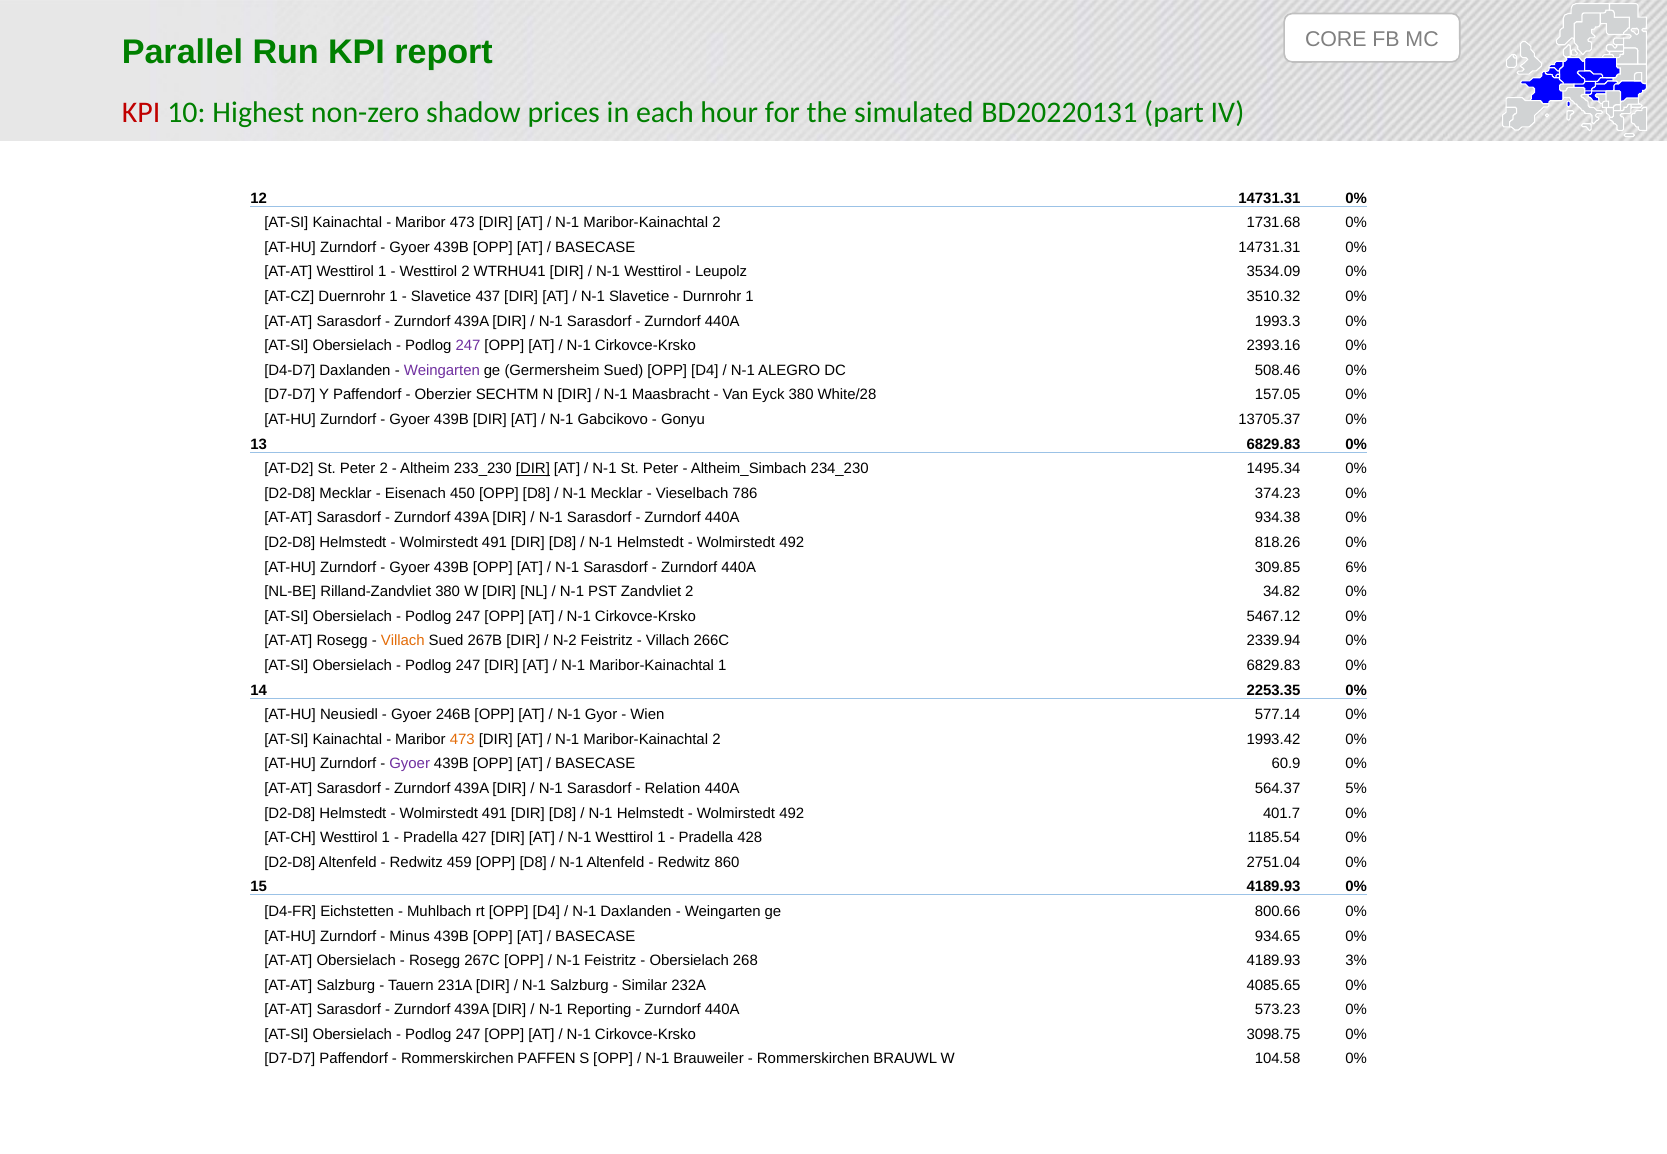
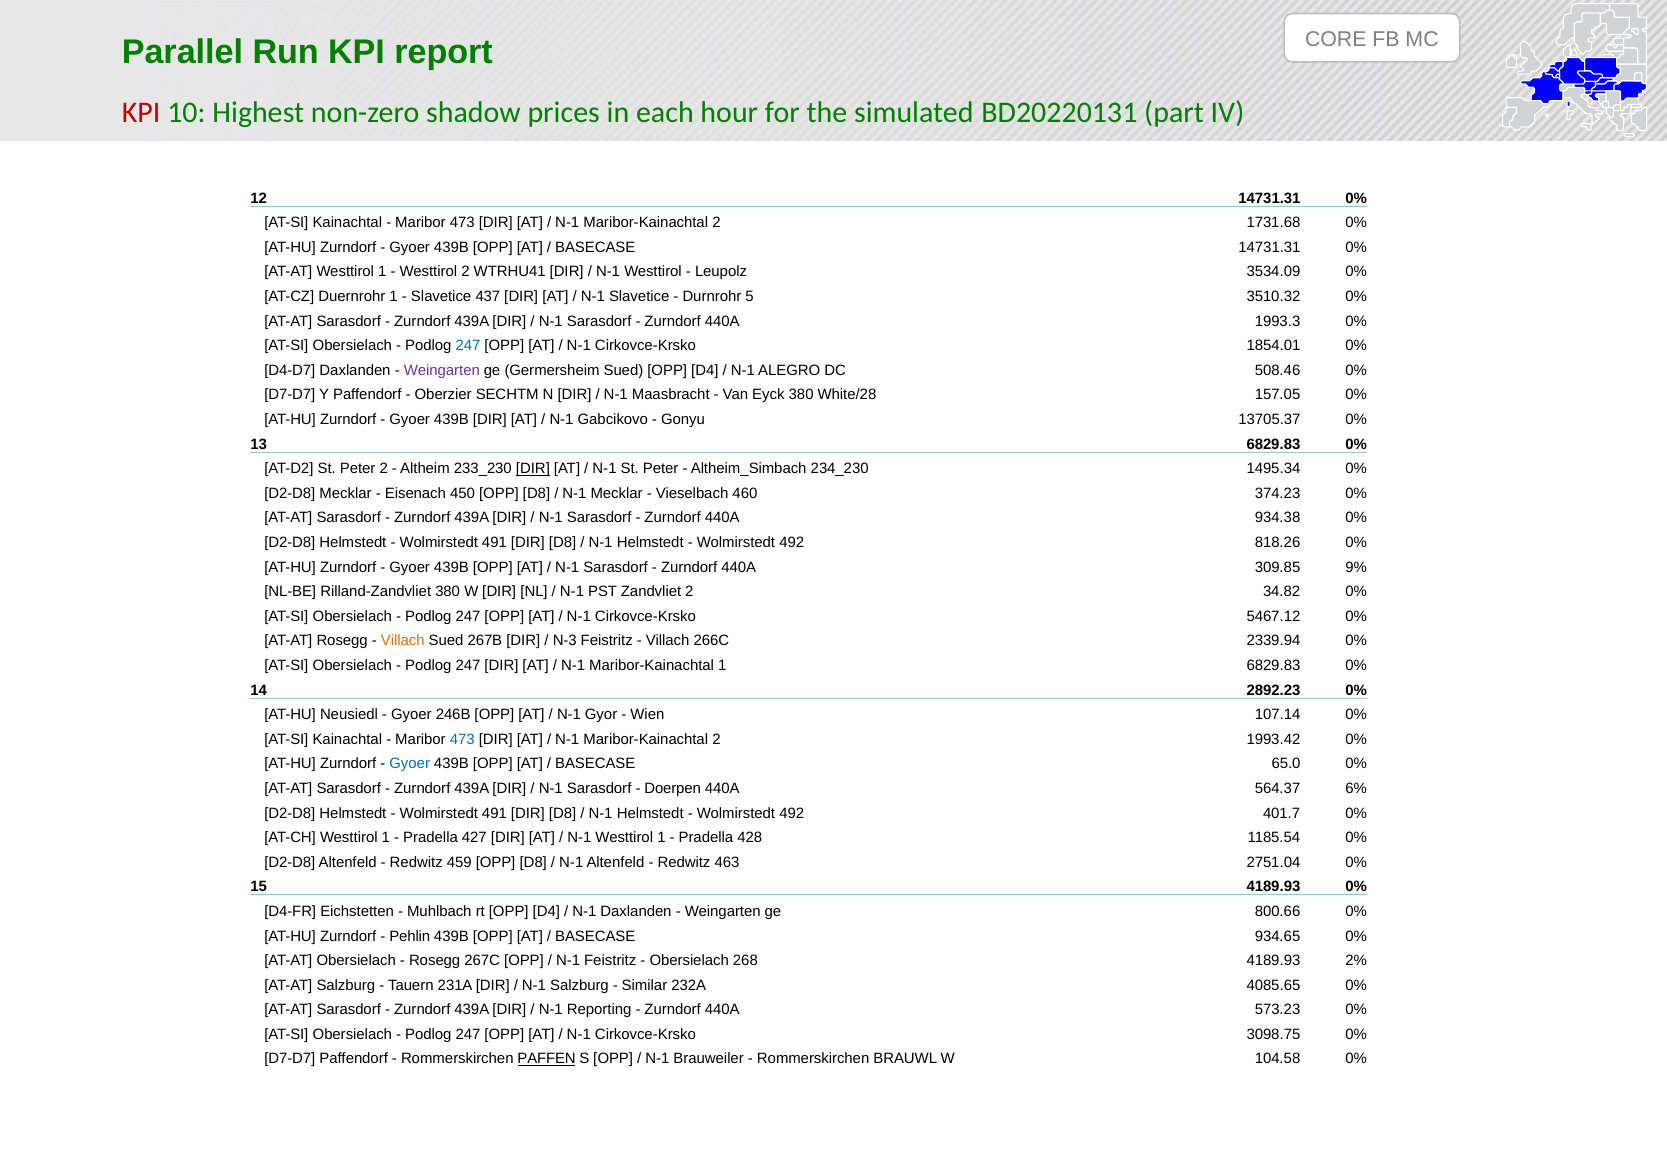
Durnrohr 1: 1 -> 5
247 at (468, 346) colour: purple -> blue
2393.16: 2393.16 -> 1854.01
786: 786 -> 460
6%: 6% -> 9%
N-2: N-2 -> N-3
2253.35: 2253.35 -> 2892.23
577.14: 577.14 -> 107.14
473 at (462, 739) colour: orange -> blue
Gyoer at (410, 764) colour: purple -> blue
60.9: 60.9 -> 65.0
Relation: Relation -> Doerpen
5%: 5% -> 6%
860: 860 -> 463
Minus: Minus -> Pehlin
3%: 3% -> 2%
PAFFEN underline: none -> present
